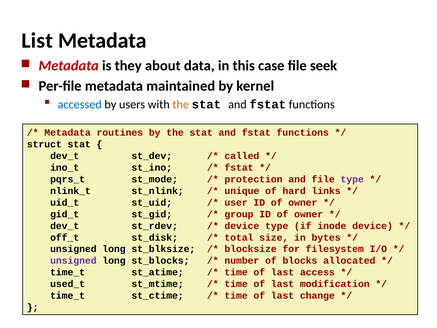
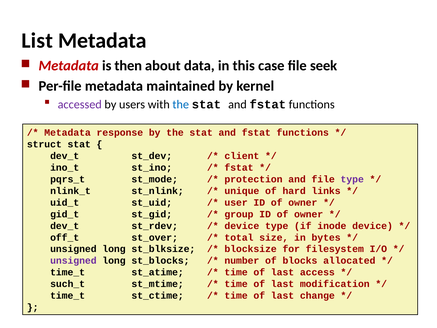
they: they -> then
accessed colour: blue -> purple
the at (181, 104) colour: orange -> blue
routines: routines -> response
called: called -> client
st_disk: st_disk -> st_over
used_t: used_t -> such_t
